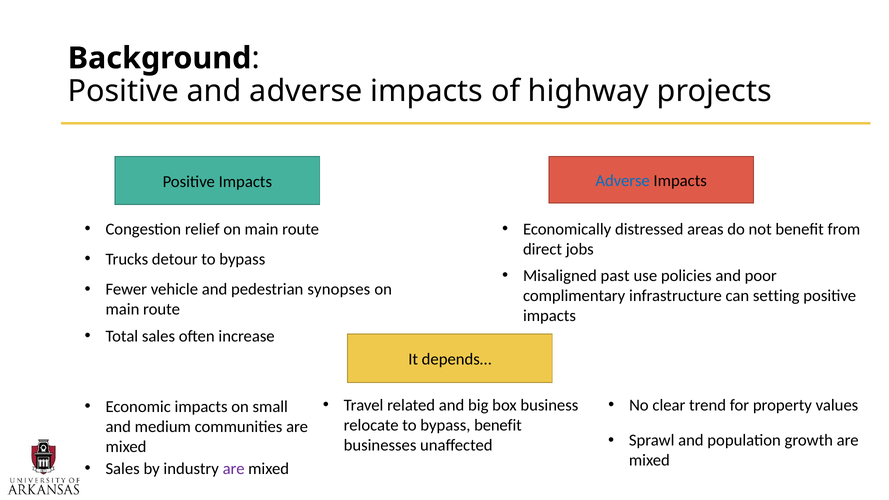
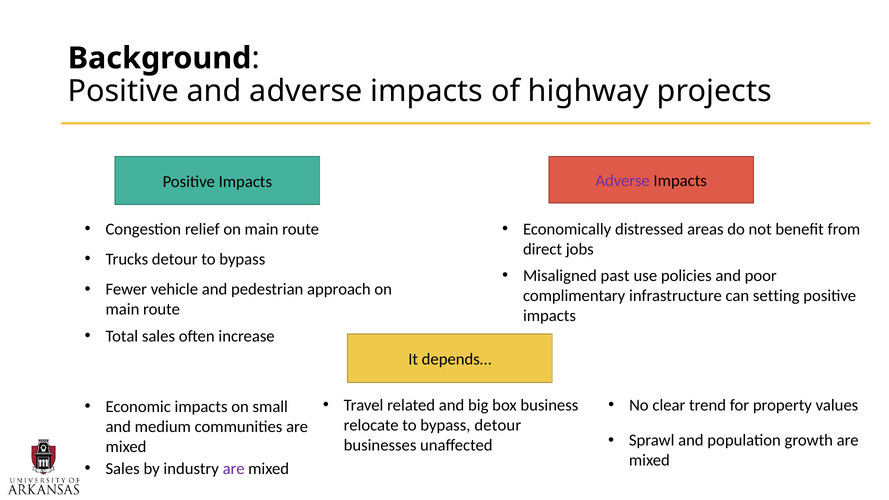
Adverse at (623, 181) colour: blue -> purple
synopses: synopses -> approach
bypass benefit: benefit -> detour
